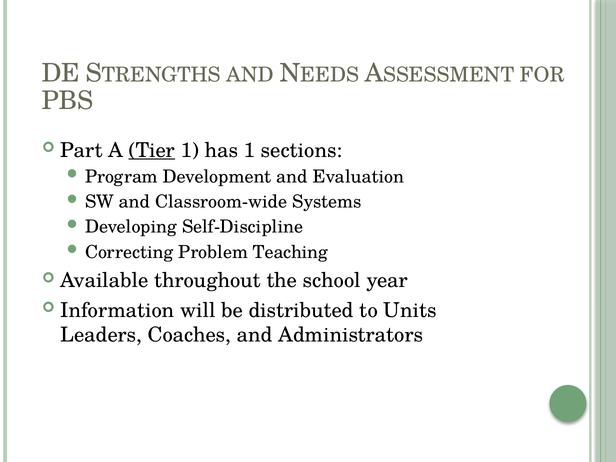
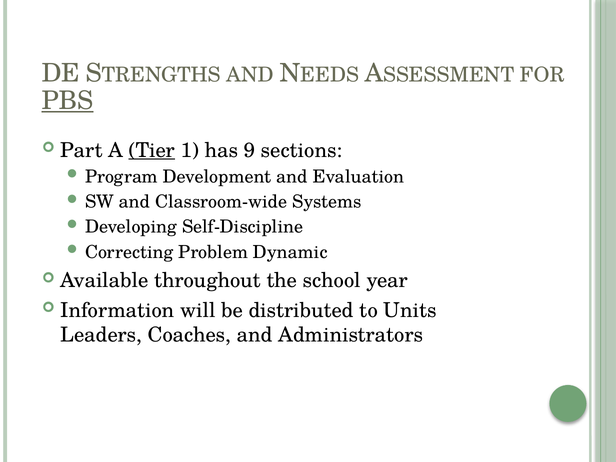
PBS underline: none -> present
has 1: 1 -> 9
Teaching: Teaching -> Dynamic
